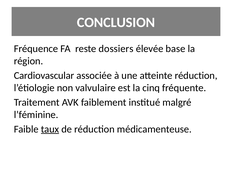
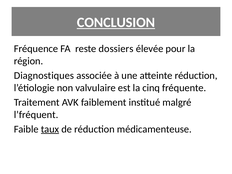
CONCLUSION underline: none -> present
base: base -> pour
Cardiovascular: Cardiovascular -> Diagnostiques
l’féminine: l’féminine -> l’fréquent
